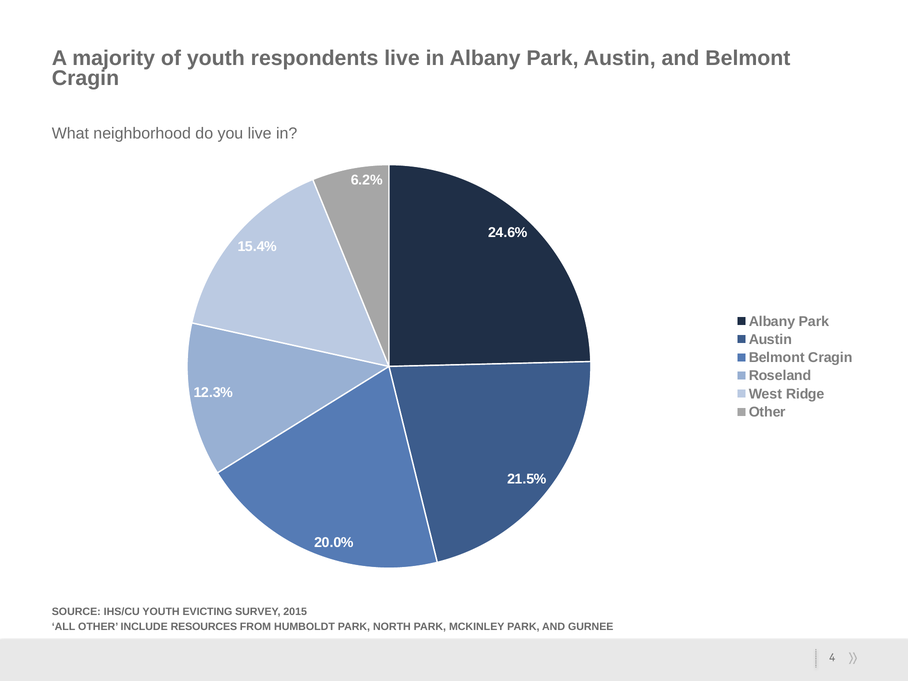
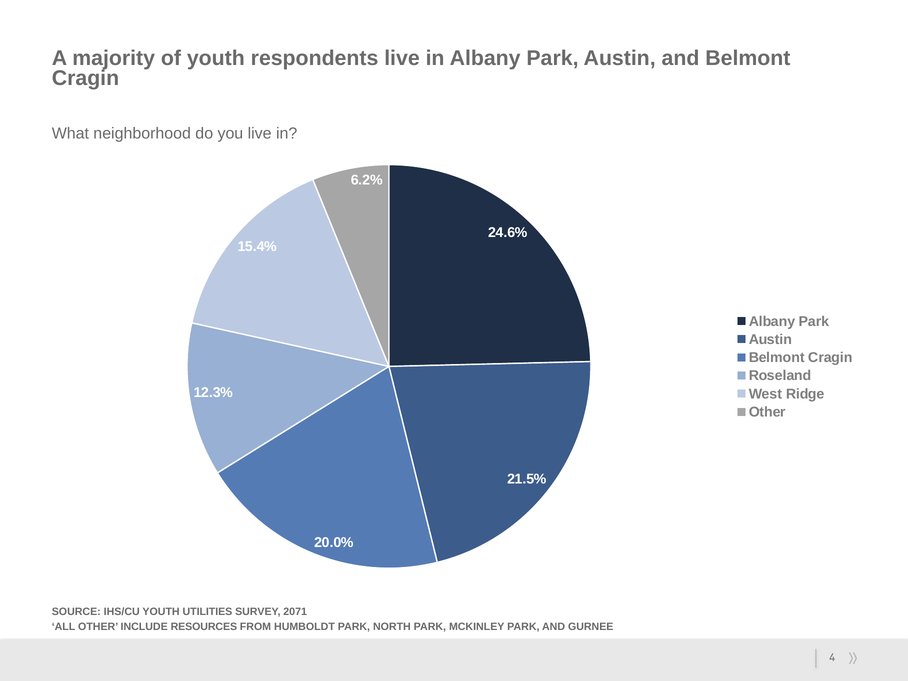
EVICTING: EVICTING -> UTILITIES
2015: 2015 -> 2071
